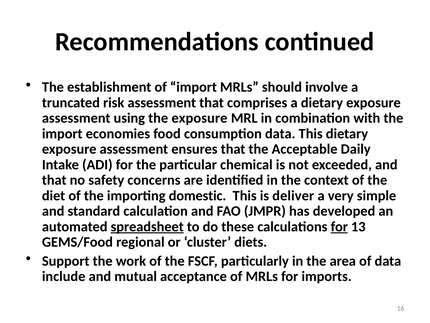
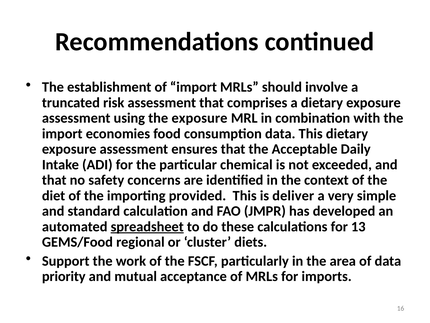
domestic: domestic -> provided
for at (339, 226) underline: present -> none
include: include -> priority
